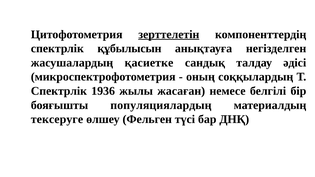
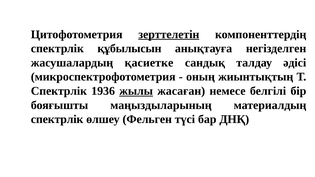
соққылардың: соққылардың -> жиынтықтың
жылы underline: none -> present
популяциялардың: популяциялардың -> маңыздыларының
тексеруге at (57, 119): тексеруге -> спектрлік
